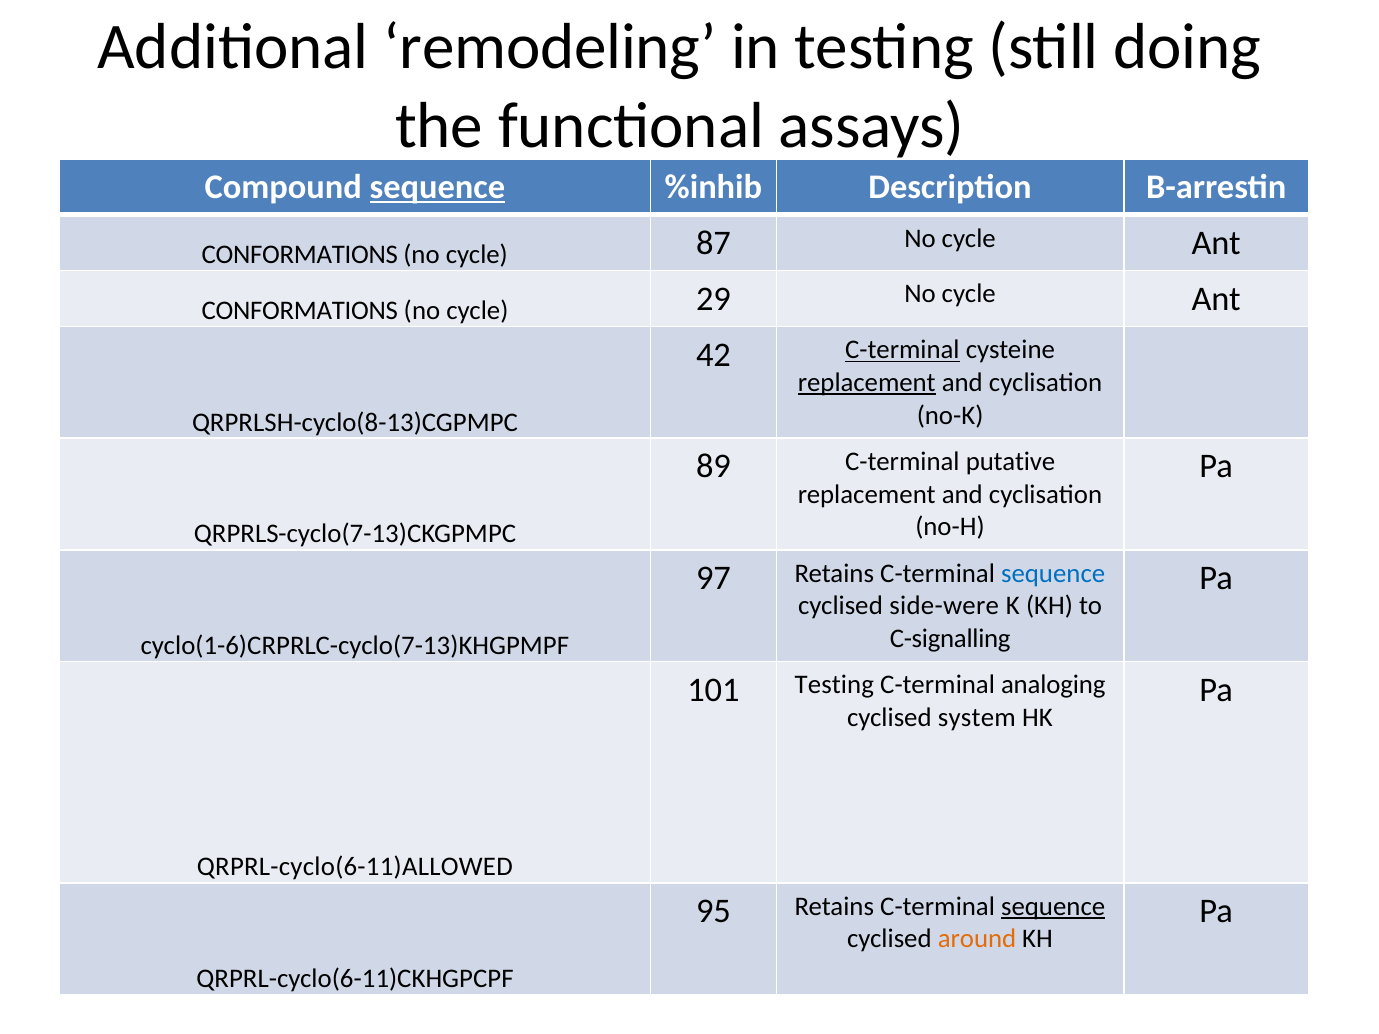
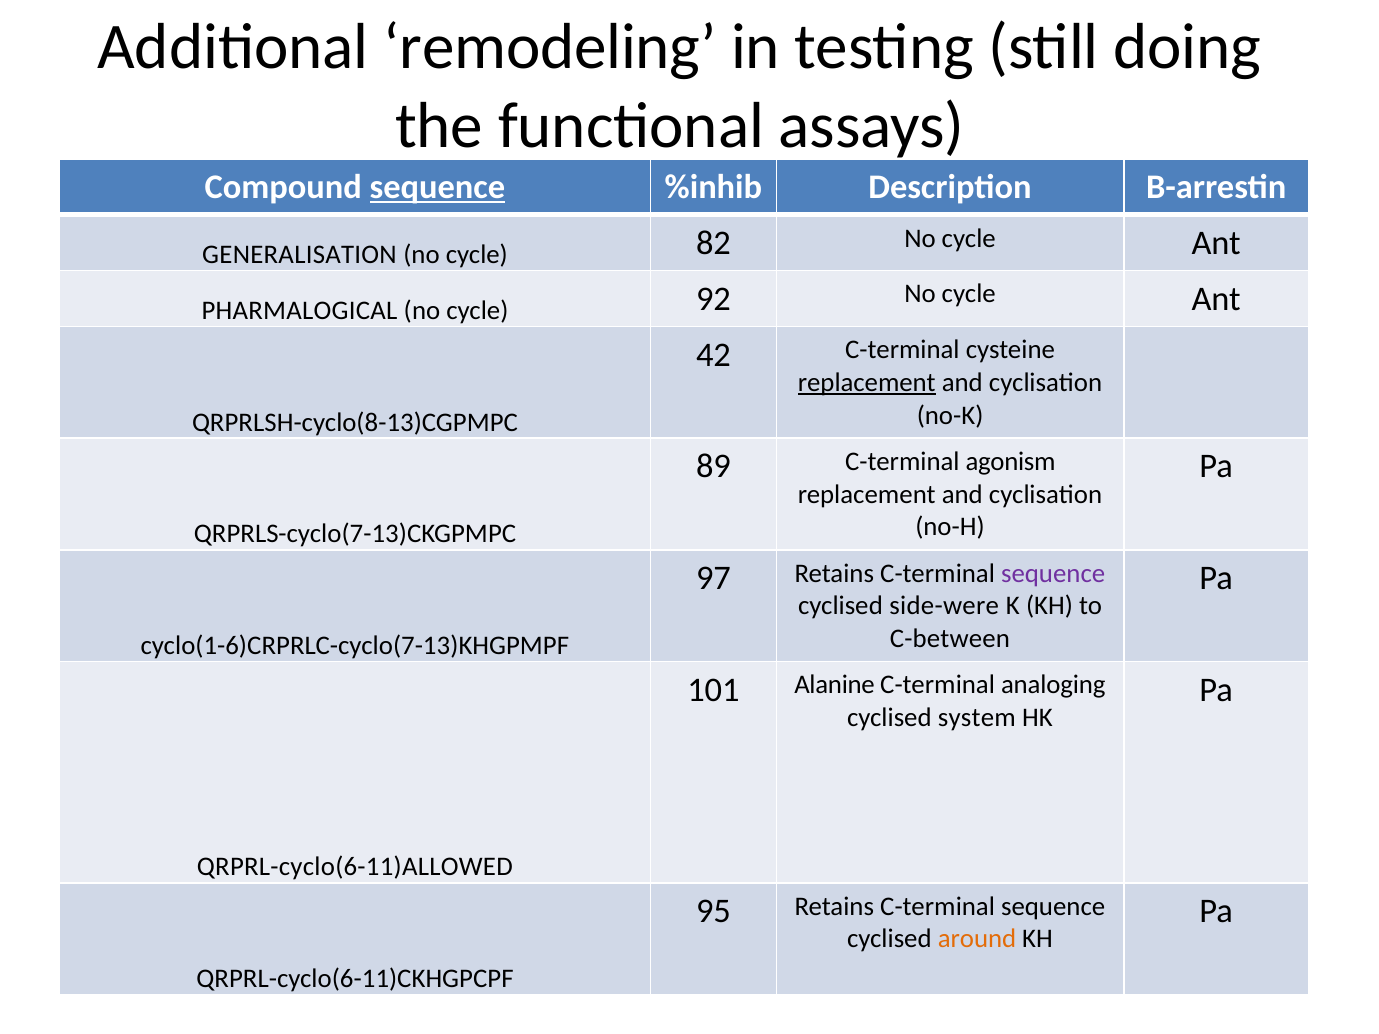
CONFORMATIONS at (300, 255): CONFORMATIONS -> GENERALISATION
87: 87 -> 82
CONFORMATIONS at (300, 311): CONFORMATIONS -> PHARMALOGICAL
29: 29 -> 92
C-terminal at (902, 350) underline: present -> none
putative: putative -> agonism
sequence at (1053, 574) colour: blue -> purple
C-signalling: C-signalling -> C-between
101 Testing: Testing -> Alanine
sequence at (1053, 907) underline: present -> none
